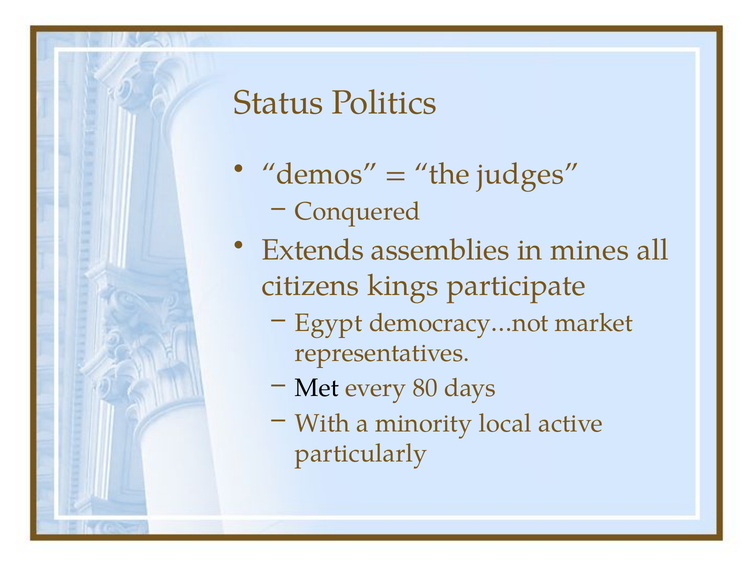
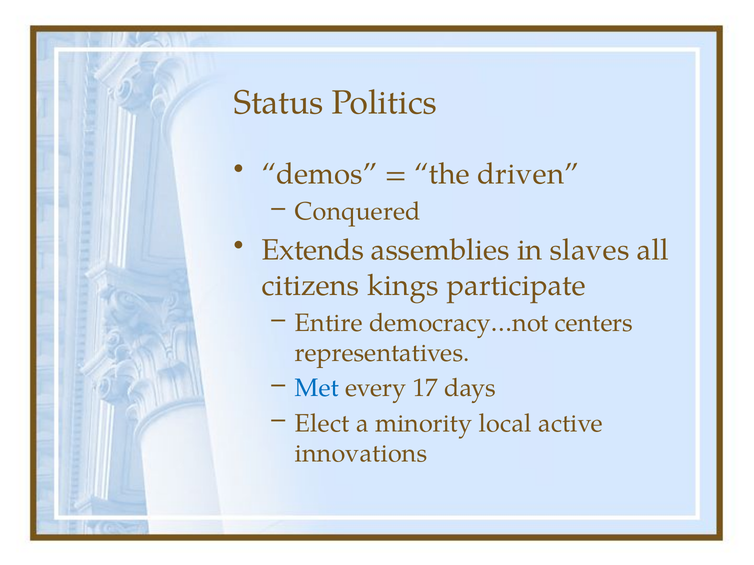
judges: judges -> driven
mines: mines -> slaves
Egypt: Egypt -> Entire
market: market -> centers
Met colour: black -> blue
80: 80 -> 17
With: With -> Elect
particularly: particularly -> innovations
